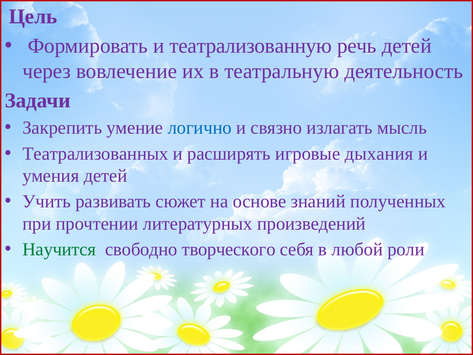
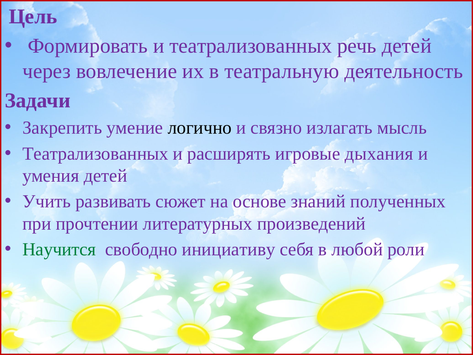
и театрализованную: театрализованную -> театрализованных
логично colour: blue -> black
творческого: творческого -> инициативу
